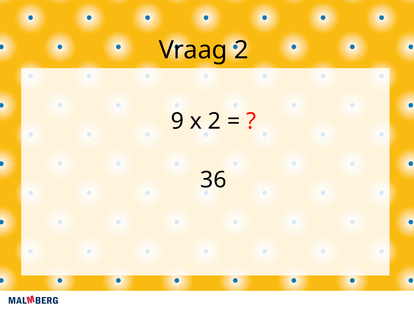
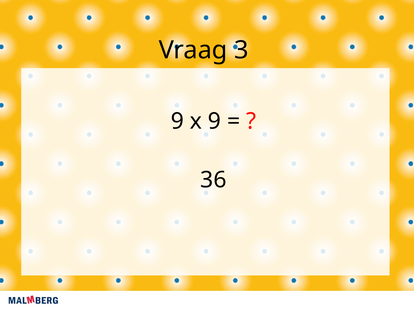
Vraag 2: 2 -> 3
x 2: 2 -> 9
